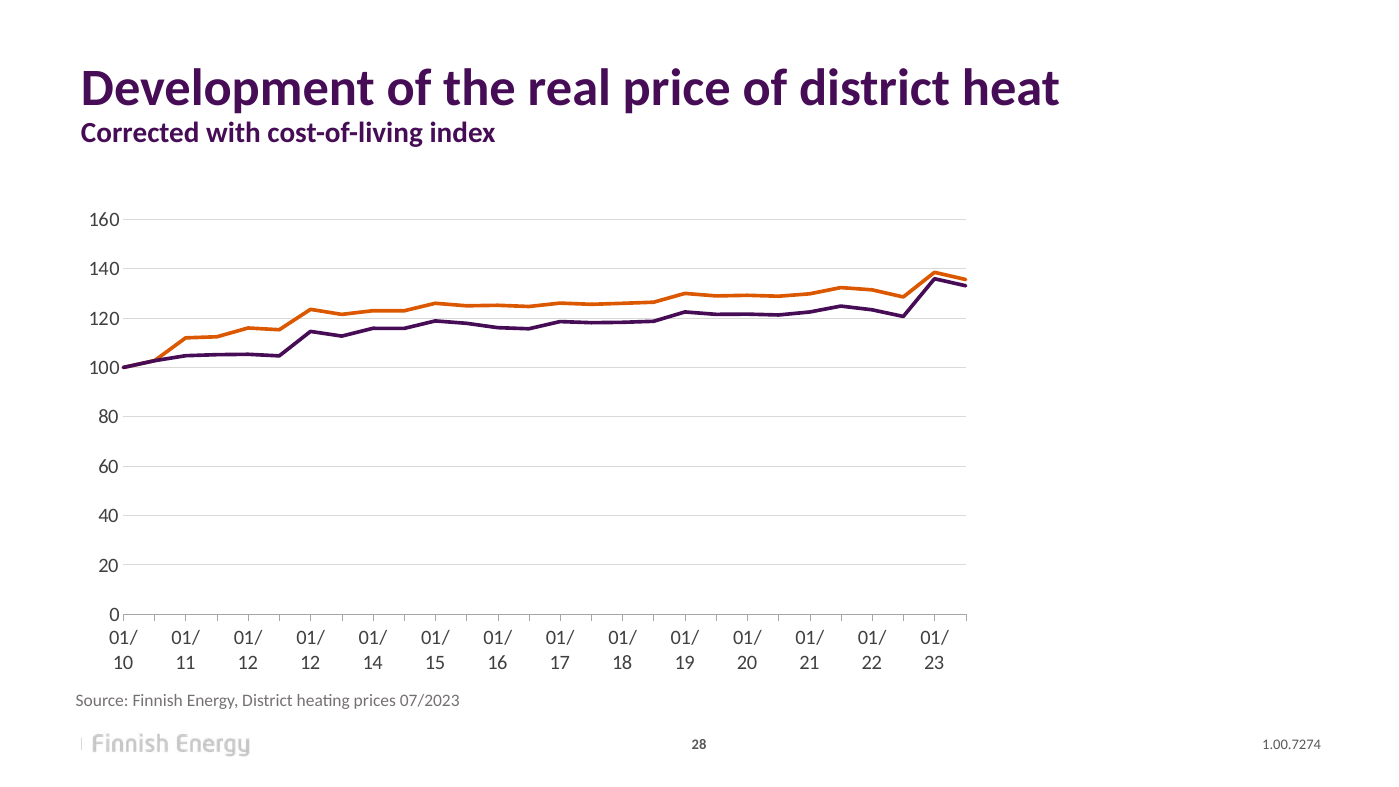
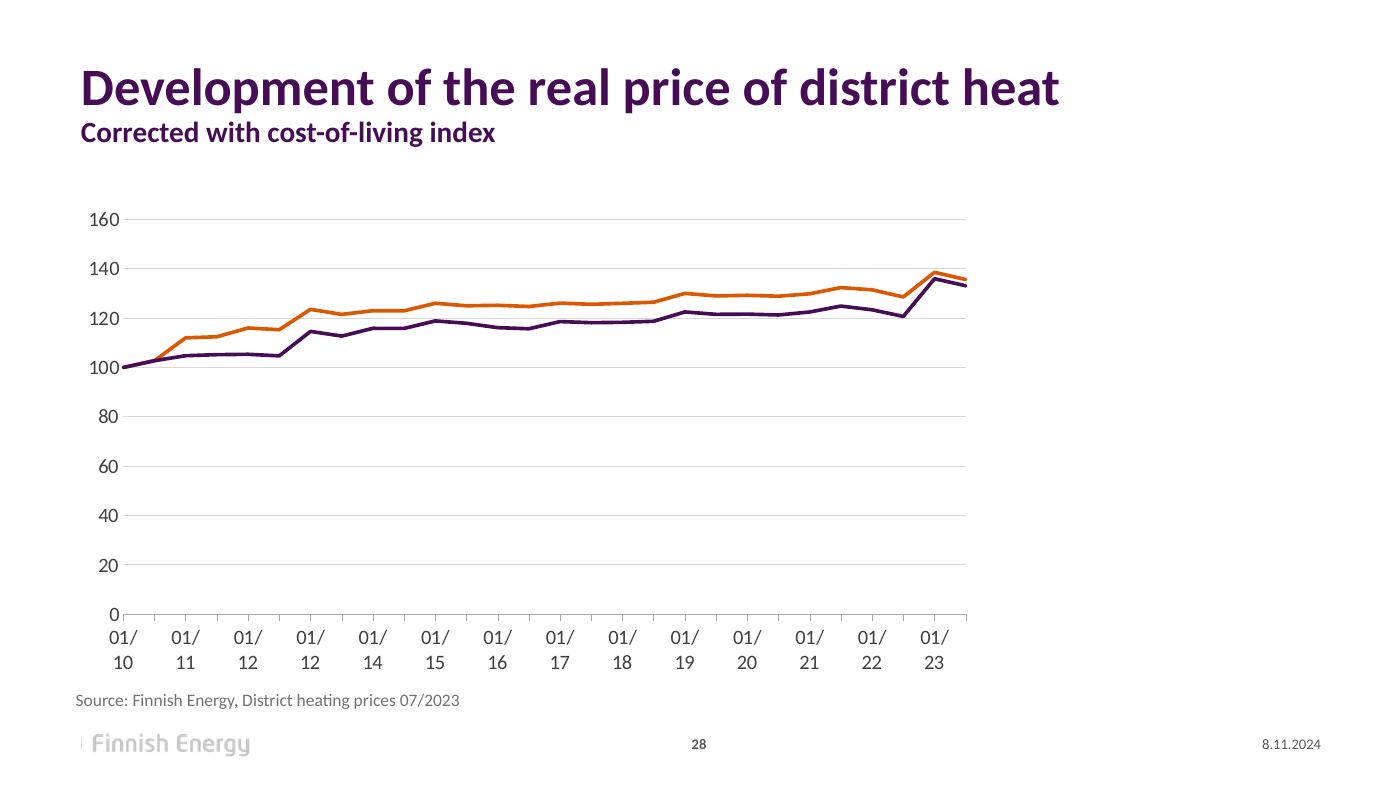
1.00.7274: 1.00.7274 -> 8.11.2024
